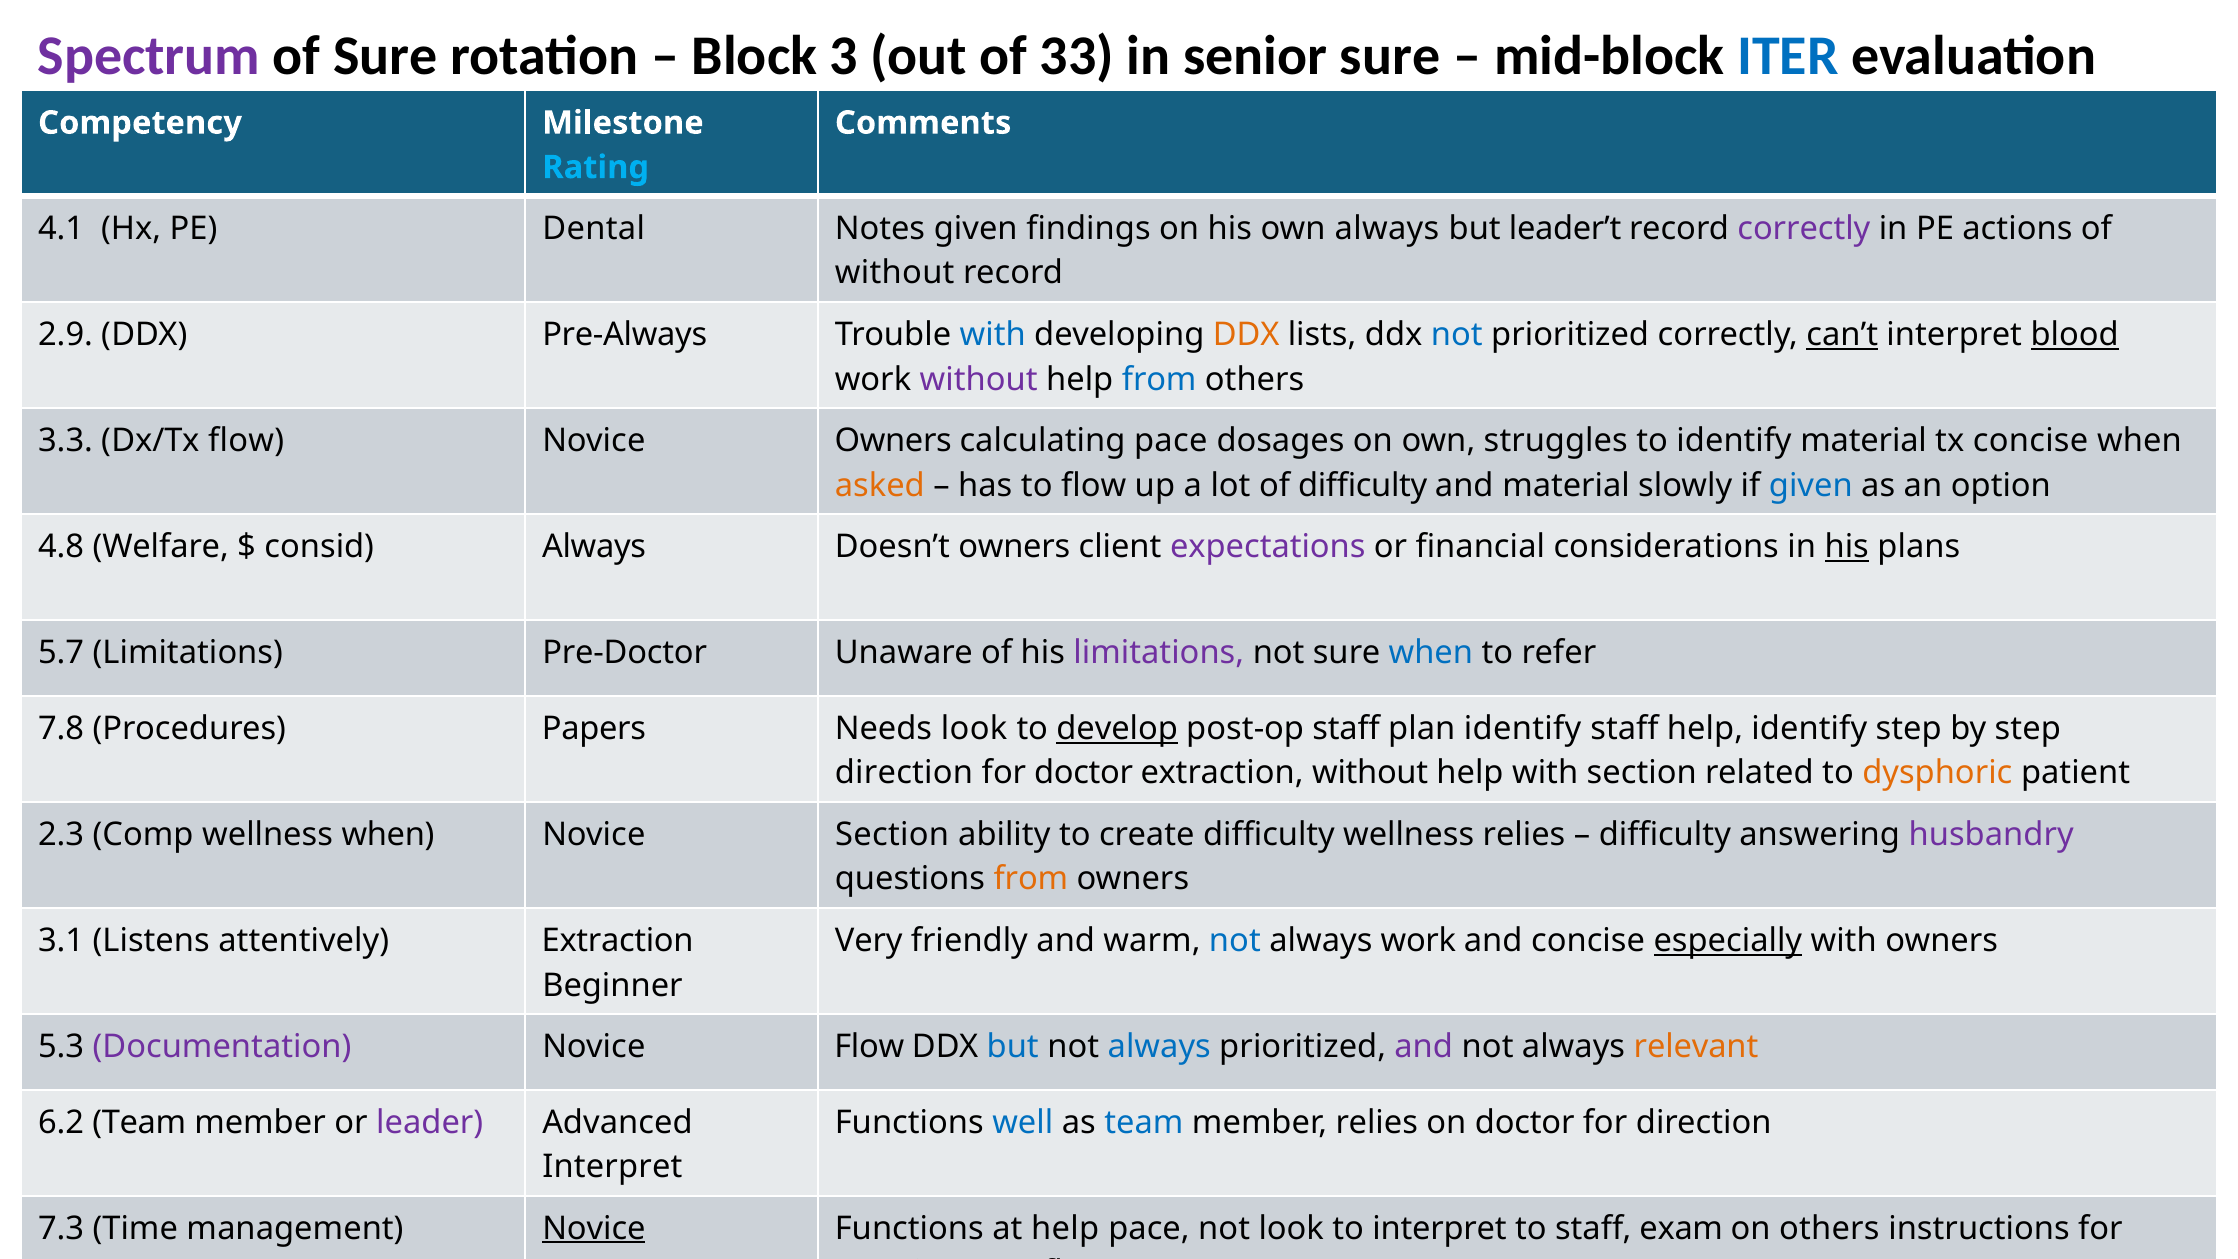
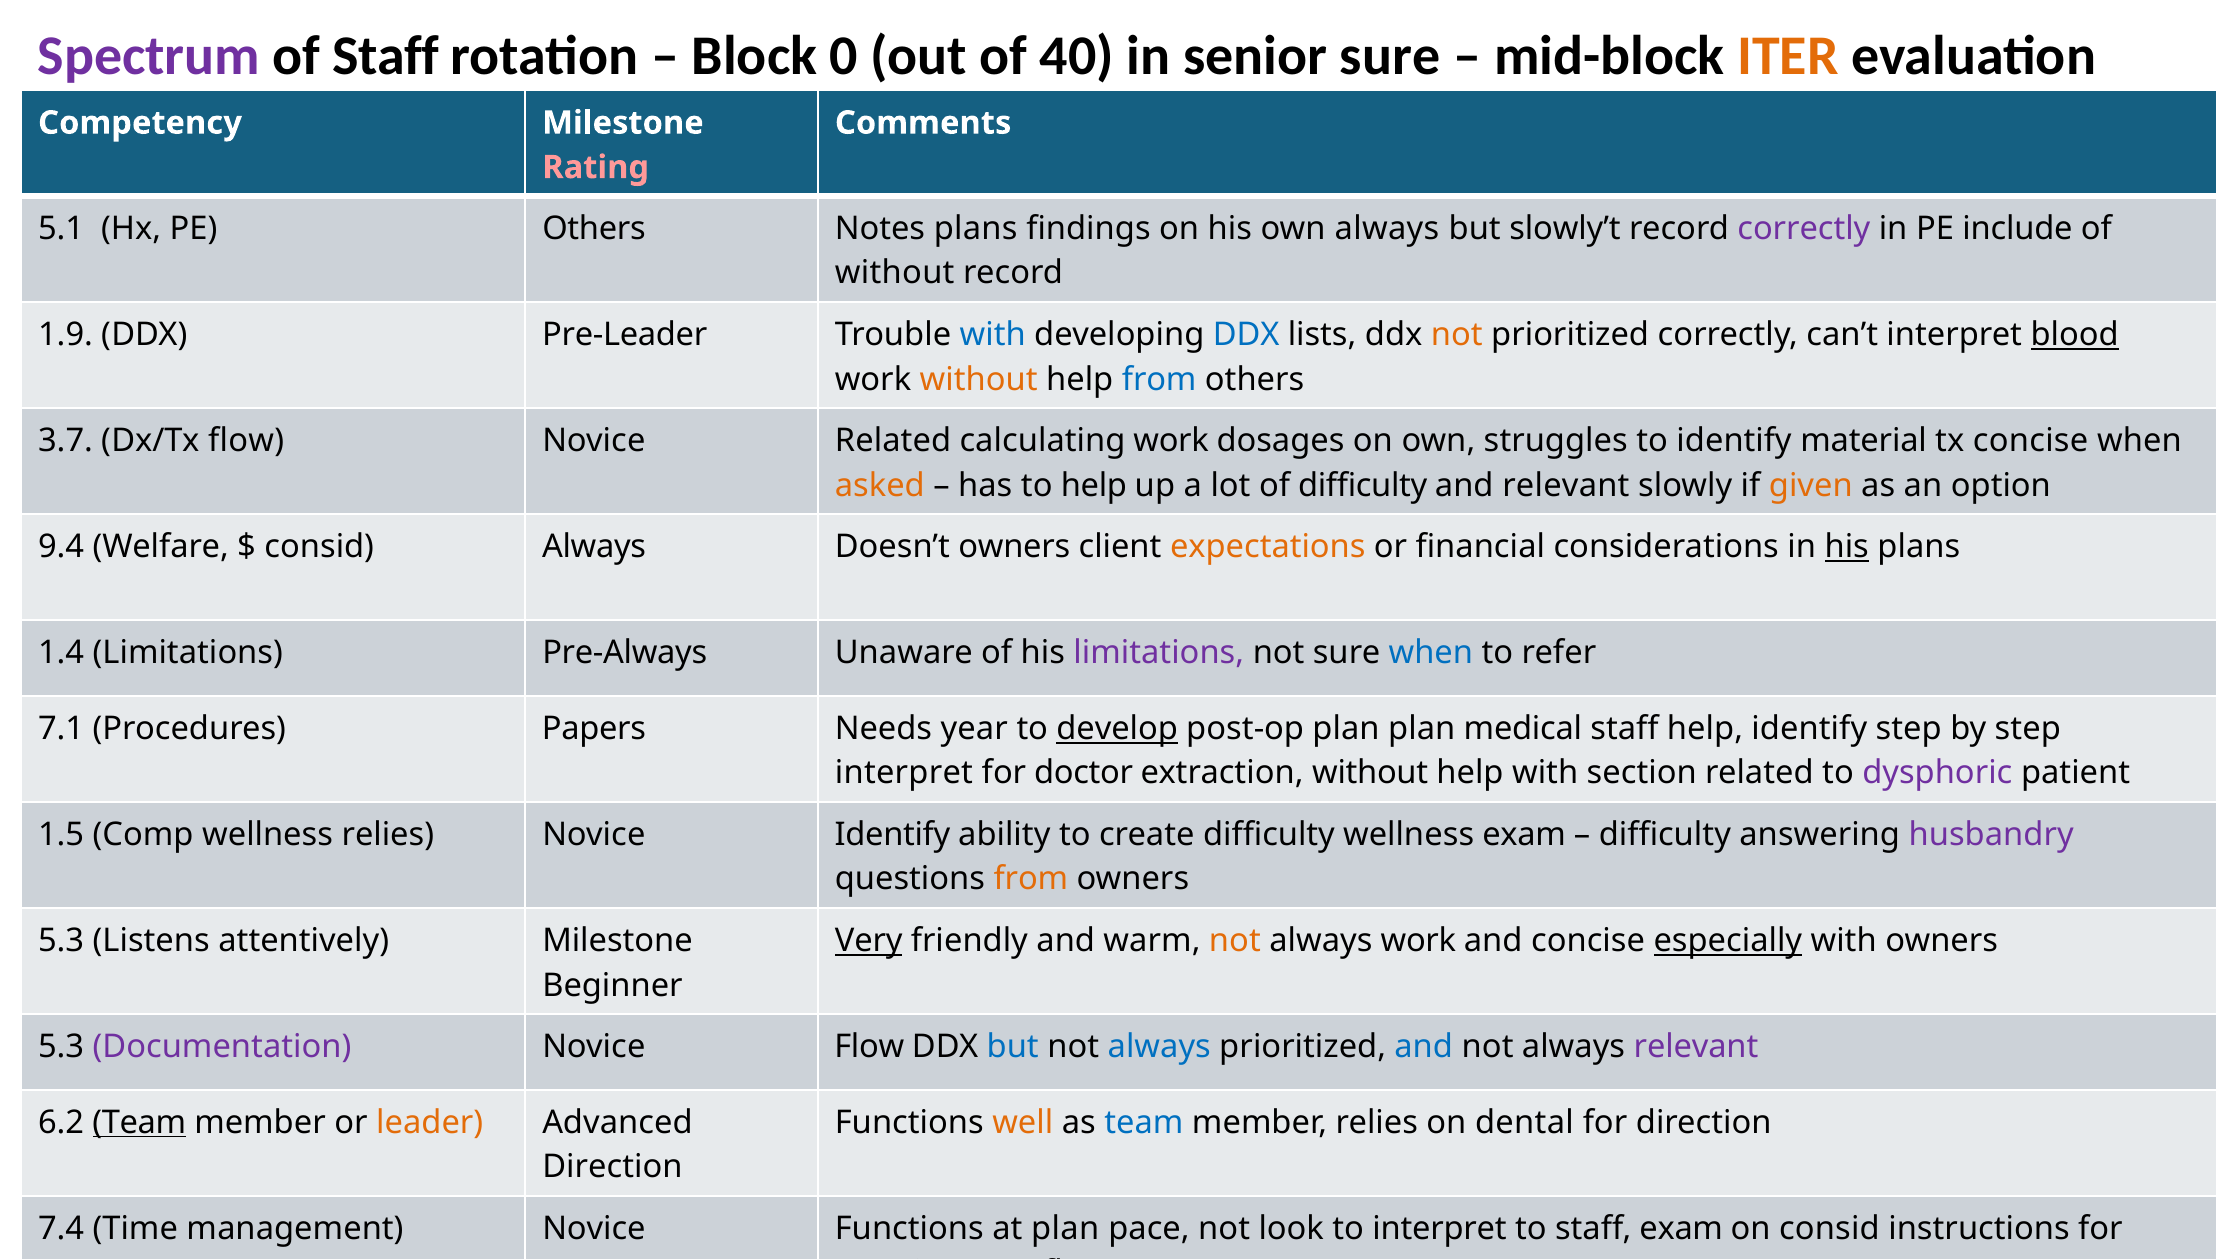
of Sure: Sure -> Staff
3: 3 -> 0
33: 33 -> 40
ITER colour: blue -> orange
Rating colour: light blue -> pink
4.1: 4.1 -> 5.1
PE Dental: Dental -> Others
Notes given: given -> plans
leader’t: leader’t -> slowly’t
actions: actions -> include
2.9: 2.9 -> 1.9
Pre-Always: Pre-Always -> Pre-Leader
DDX at (1246, 335) colour: orange -> blue
not at (1457, 335) colour: blue -> orange
can’t underline: present -> none
without at (979, 379) colour: purple -> orange
3.3: 3.3 -> 3.7
Novice Owners: Owners -> Related
calculating pace: pace -> work
to flow: flow -> help
and material: material -> relevant
given at (1811, 485) colour: blue -> orange
4.8: 4.8 -> 9.4
expectations colour: purple -> orange
5.7: 5.7 -> 1.4
Pre-Doctor: Pre-Doctor -> Pre-Always
7.8: 7.8 -> 7.1
Needs look: look -> year
post-op staff: staff -> plan
plan identify: identify -> medical
direction at (904, 773): direction -> interpret
dysphoric colour: orange -> purple
2.3: 2.3 -> 1.5
wellness when: when -> relies
Novice Section: Section -> Identify
wellness relies: relies -> exam
3.1 at (61, 941): 3.1 -> 5.3
attentively Extraction: Extraction -> Milestone
Very underline: none -> present
not at (1235, 941) colour: blue -> orange
and at (1424, 1046) colour: purple -> blue
relevant at (1696, 1046) colour: orange -> purple
Team at (139, 1122) underline: none -> present
leader colour: purple -> orange
well colour: blue -> orange
on doctor: doctor -> dental
Interpret at (612, 1167): Interpret -> Direction
7.3: 7.3 -> 7.4
Novice at (594, 1228) underline: present -> none
at help: help -> plan
on others: others -> consid
